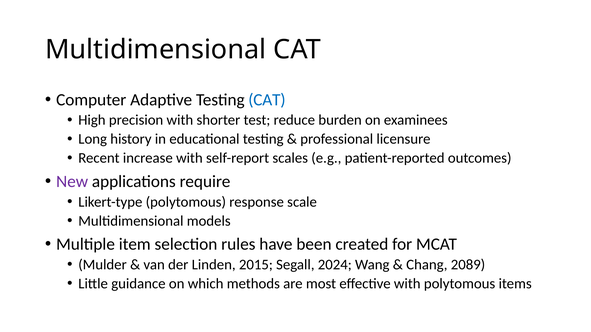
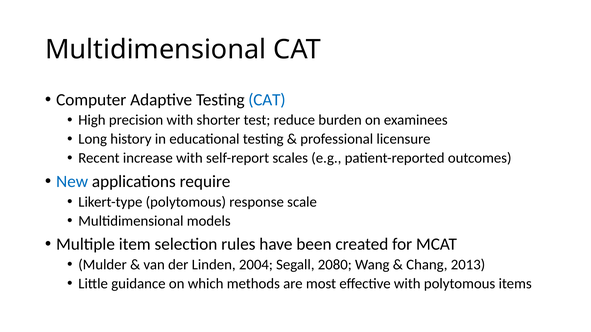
New colour: purple -> blue
2015: 2015 -> 2004
2024: 2024 -> 2080
2089: 2089 -> 2013
